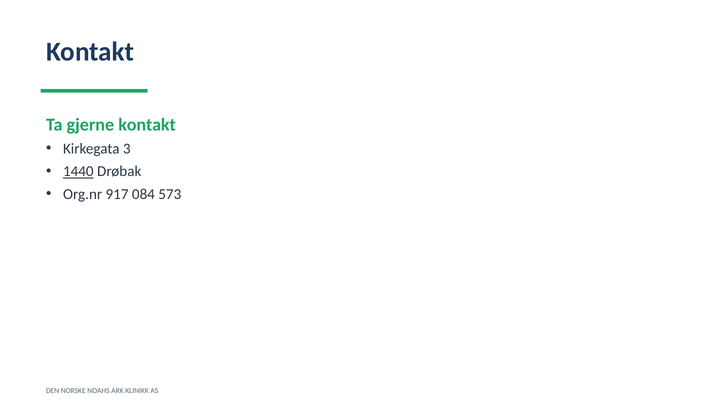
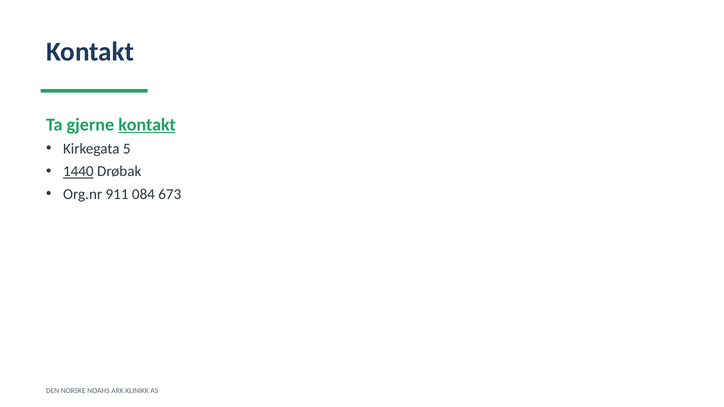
kontakt at (147, 125) underline: none -> present
3: 3 -> 5
917: 917 -> 911
573: 573 -> 673
